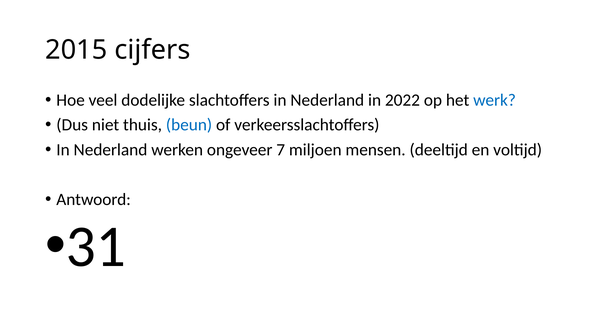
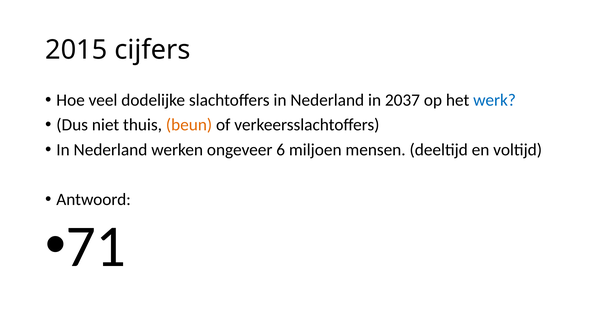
2022: 2022 -> 2037
beun colour: blue -> orange
7: 7 -> 6
31: 31 -> 71
